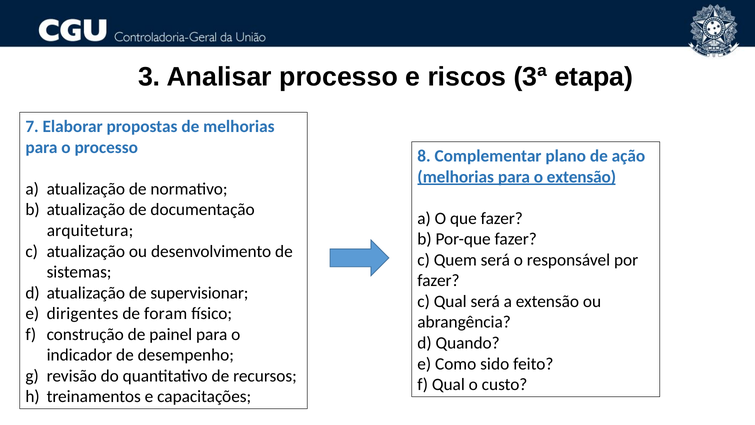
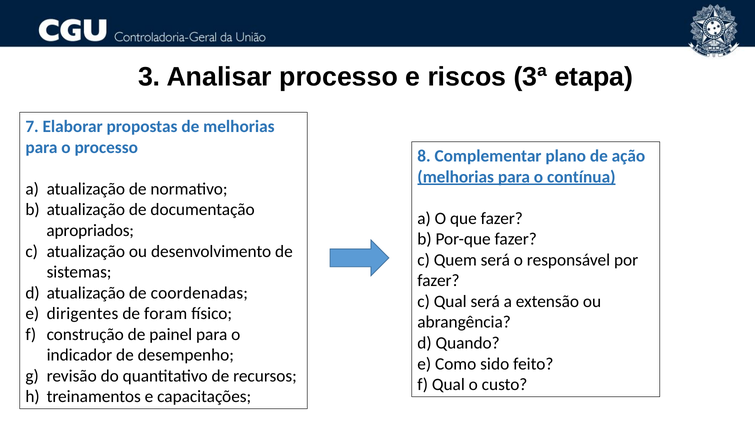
o extensão: extensão -> contínua
arquitetura: arquitetura -> apropriados
supervisionar: supervisionar -> coordenadas
